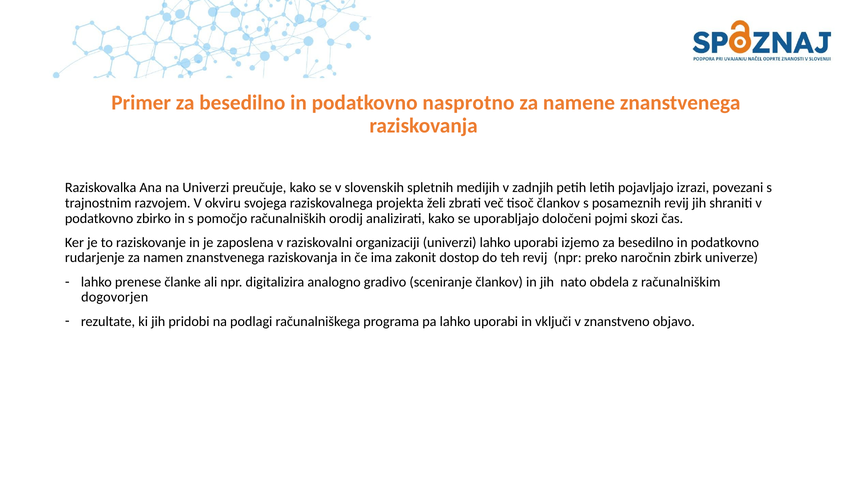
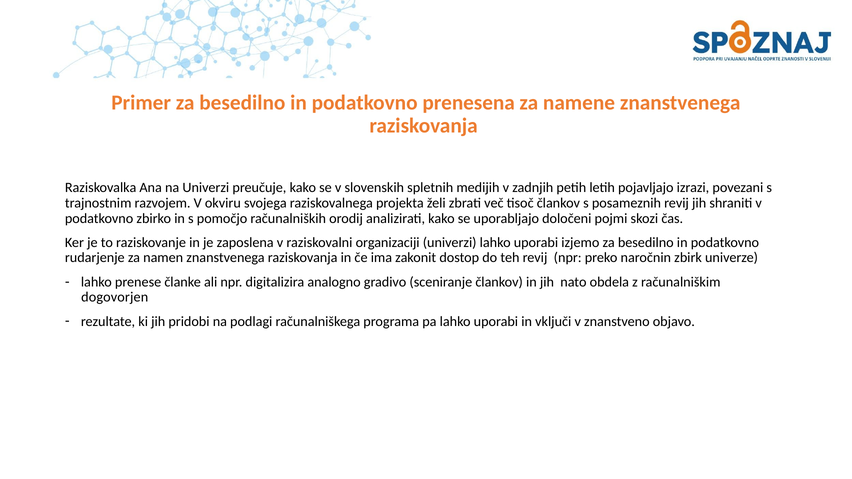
nasprotno: nasprotno -> prenesena
